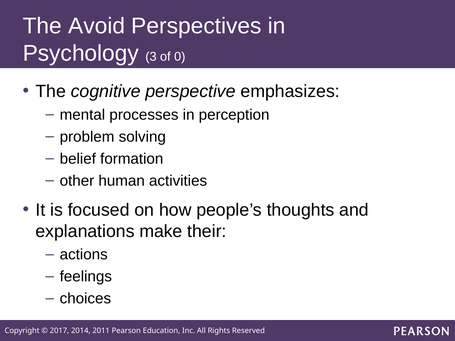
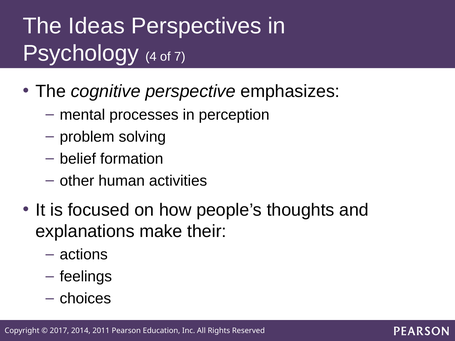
Avoid: Avoid -> Ideas
3: 3 -> 4
0: 0 -> 7
